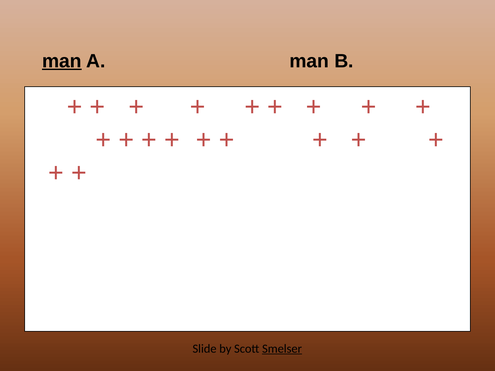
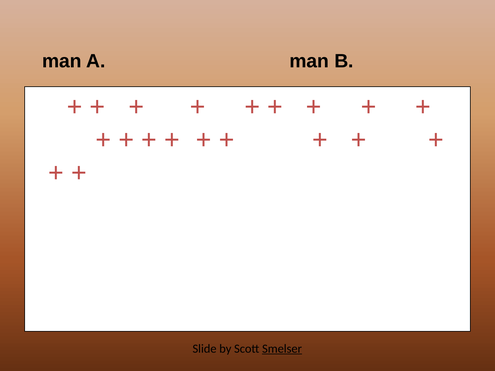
man at (62, 61) underline: present -> none
